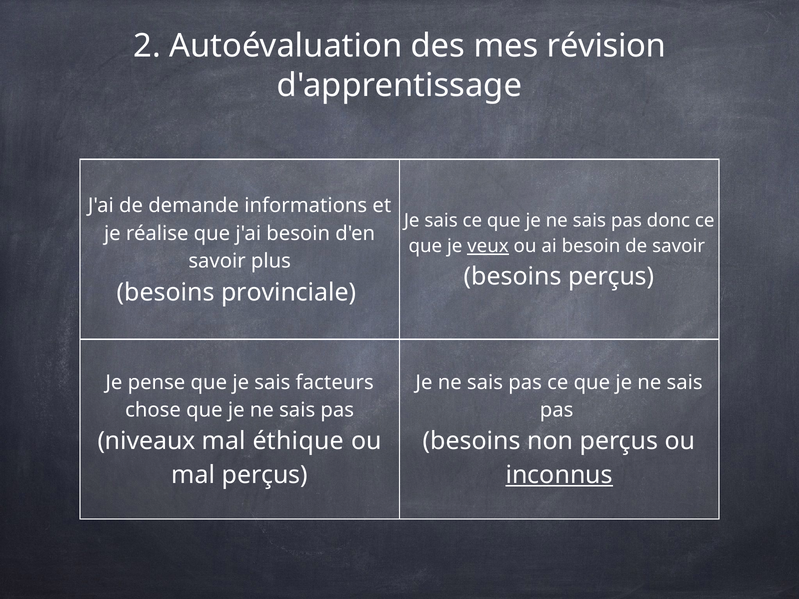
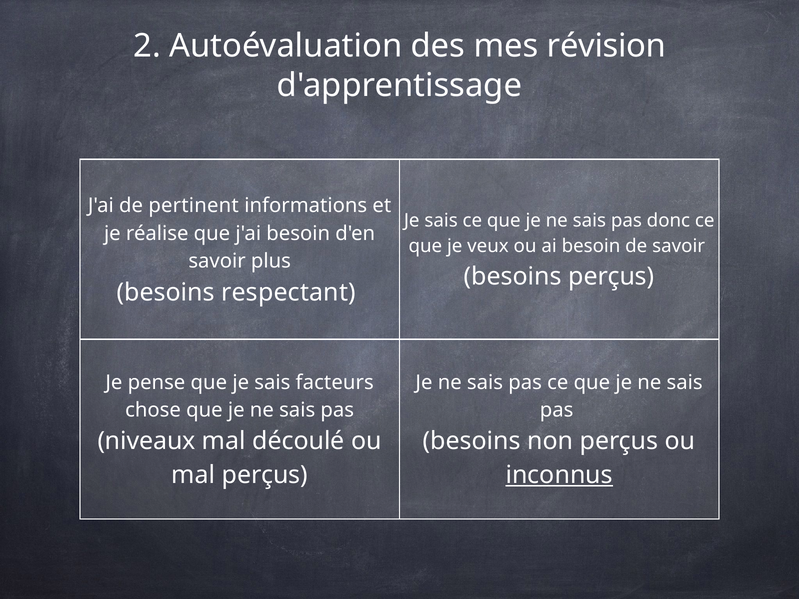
demande: demande -> pertinent
veux underline: present -> none
provinciale: provinciale -> respectant
éthique: éthique -> découlé
